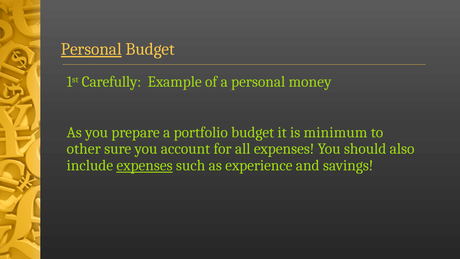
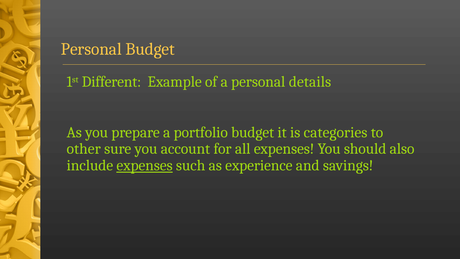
Personal at (91, 49) underline: present -> none
Carefully: Carefully -> Different
money: money -> details
minimum: minimum -> categories
